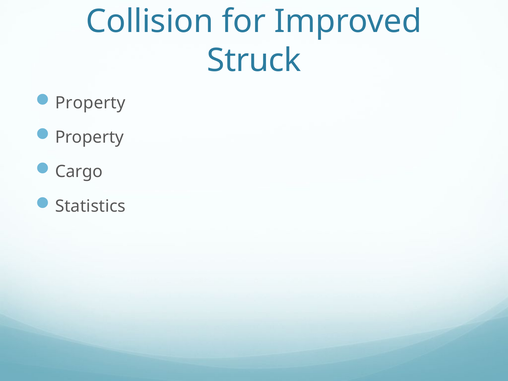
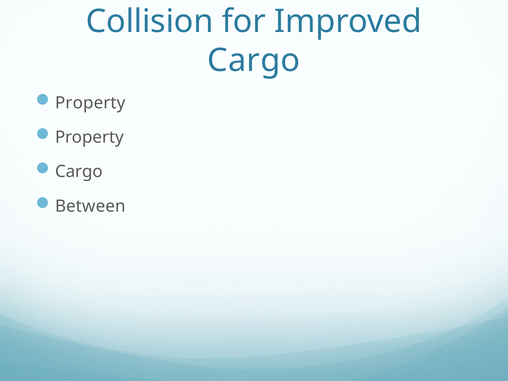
Struck at (254, 60): Struck -> Cargo
Statistics: Statistics -> Between
